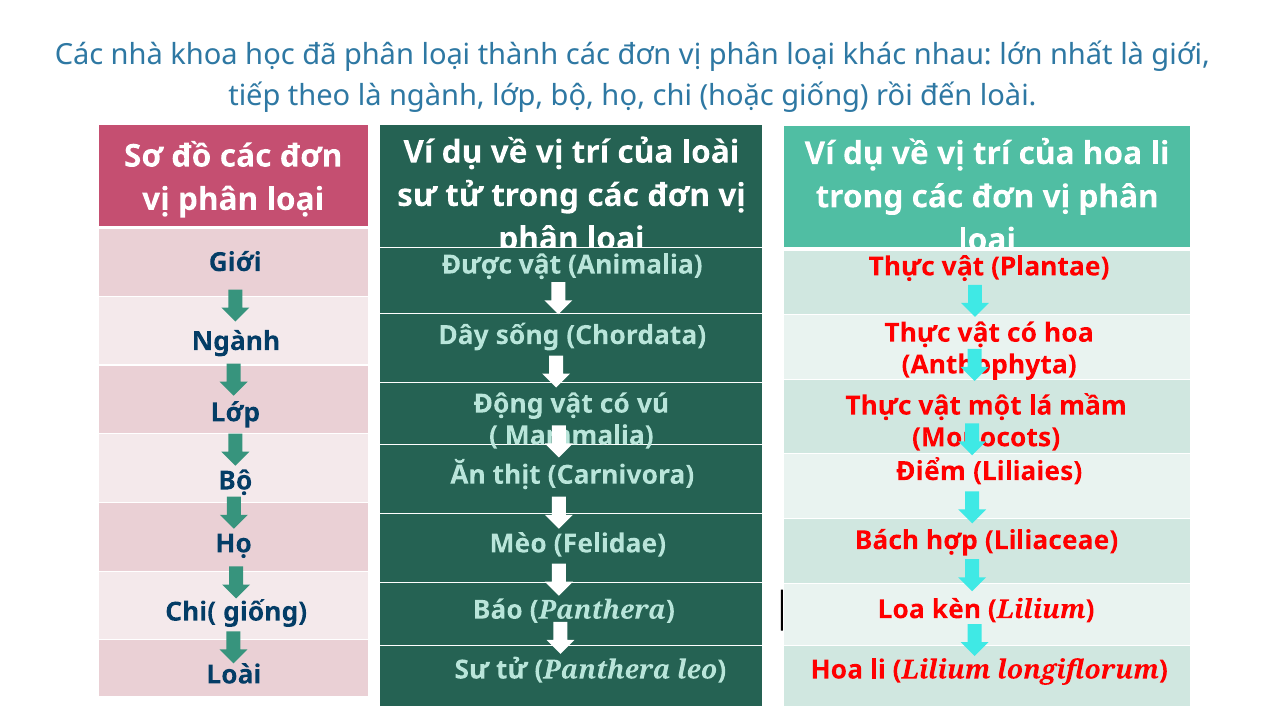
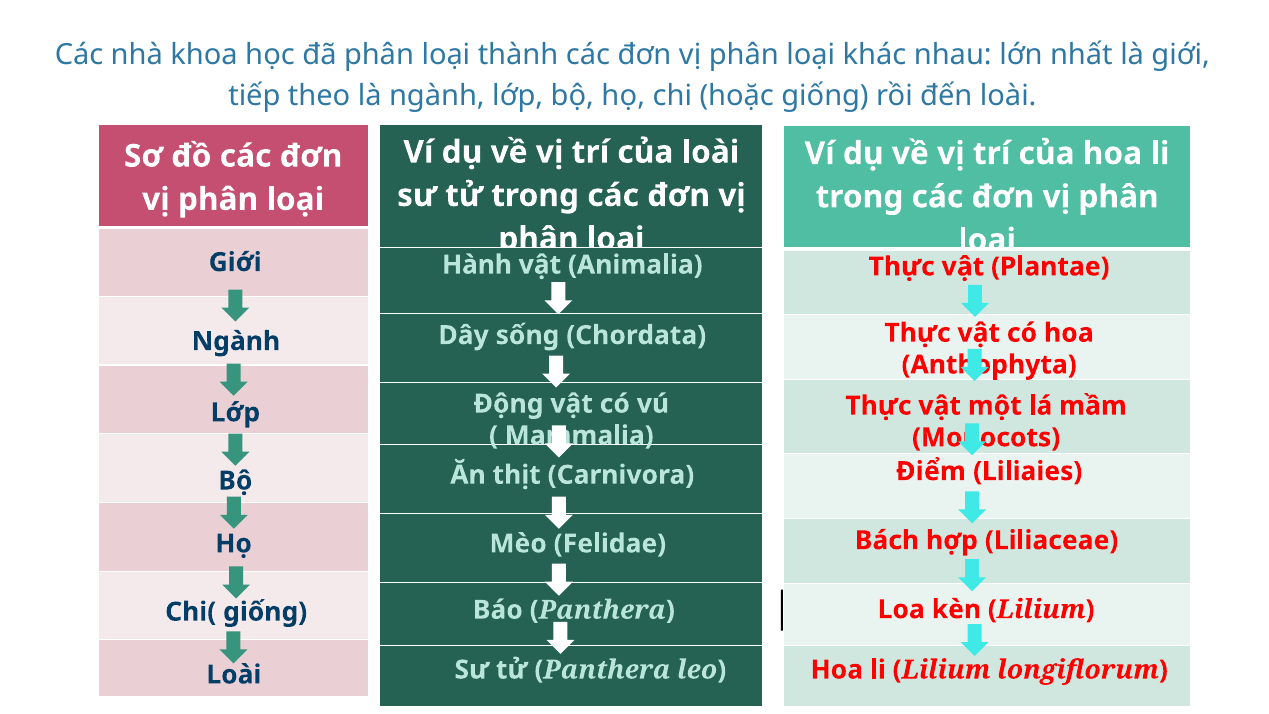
Được: Được -> Hành
